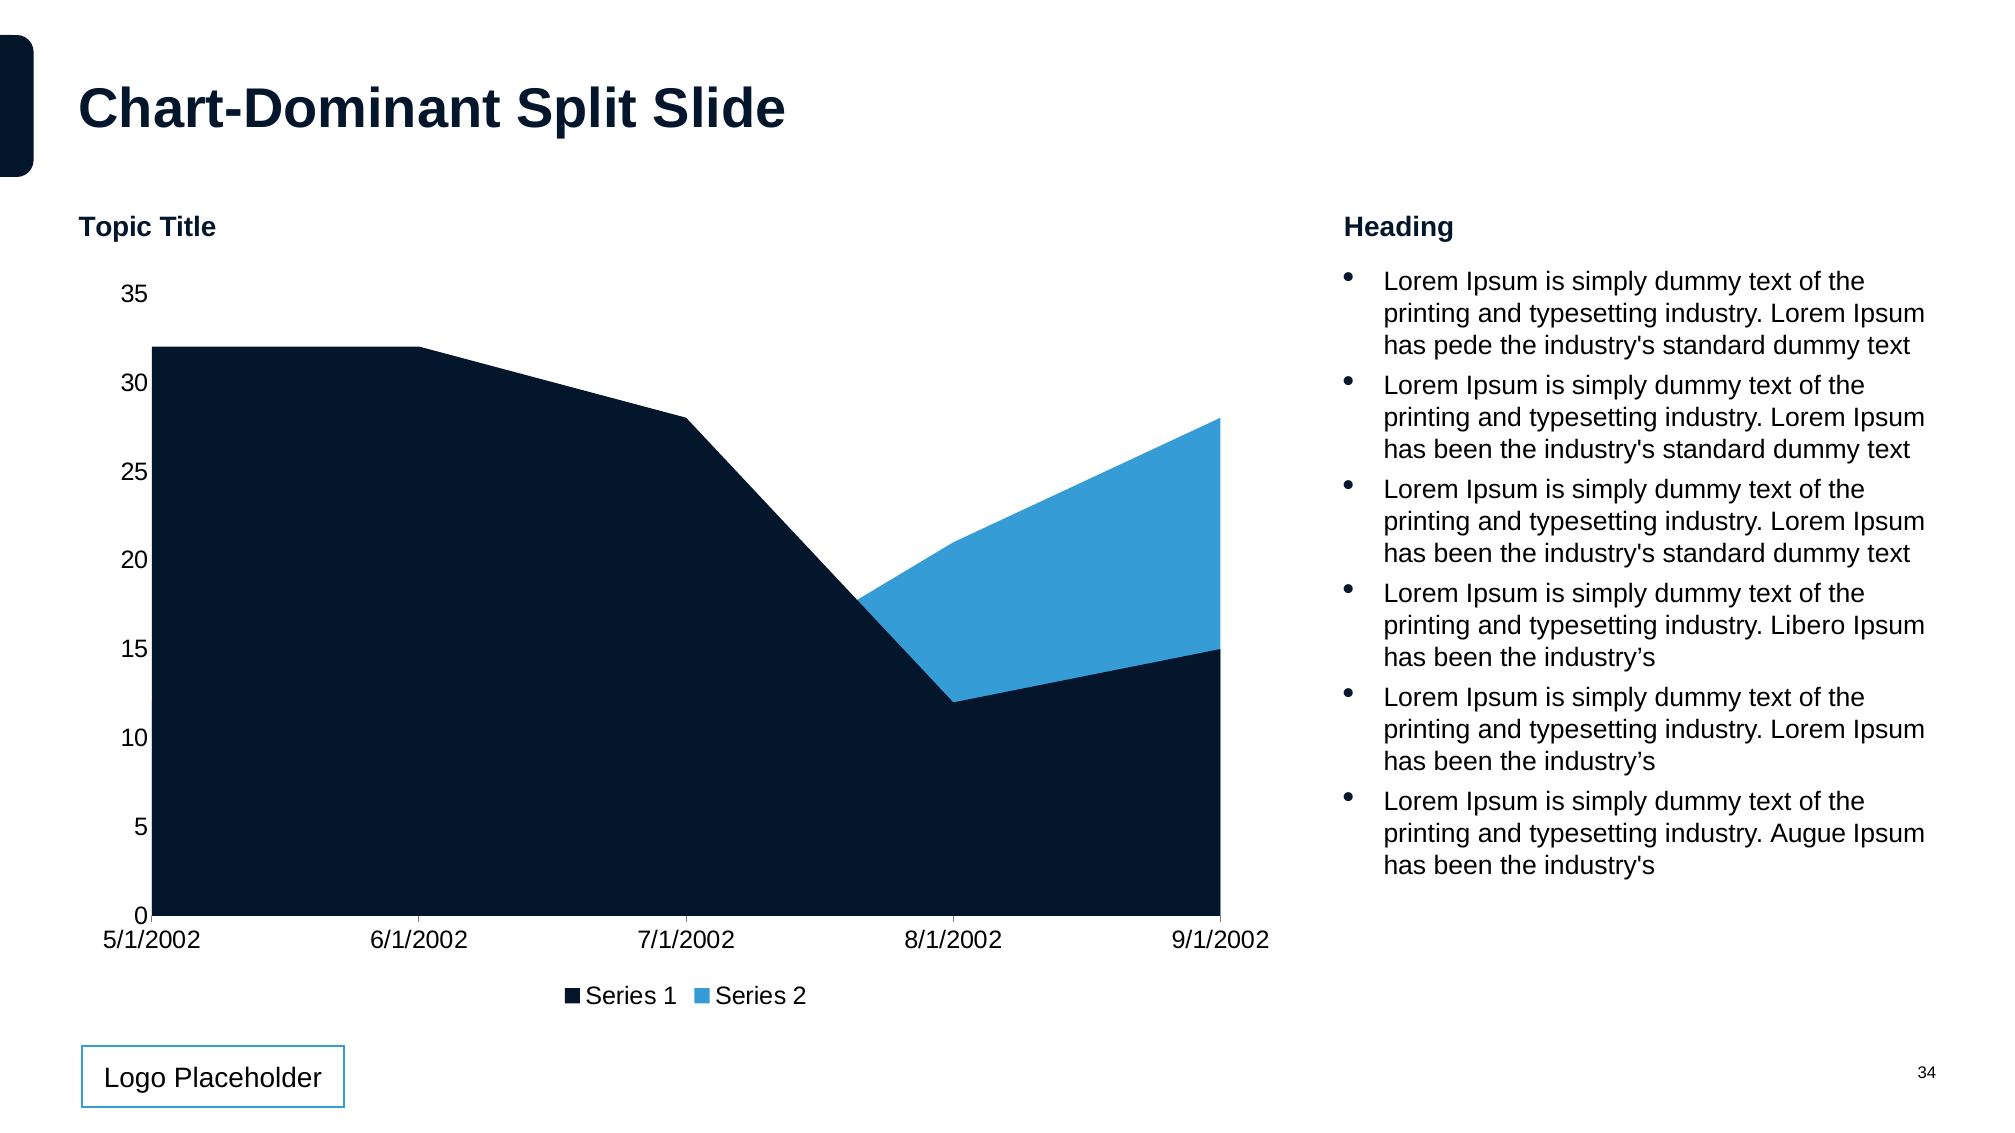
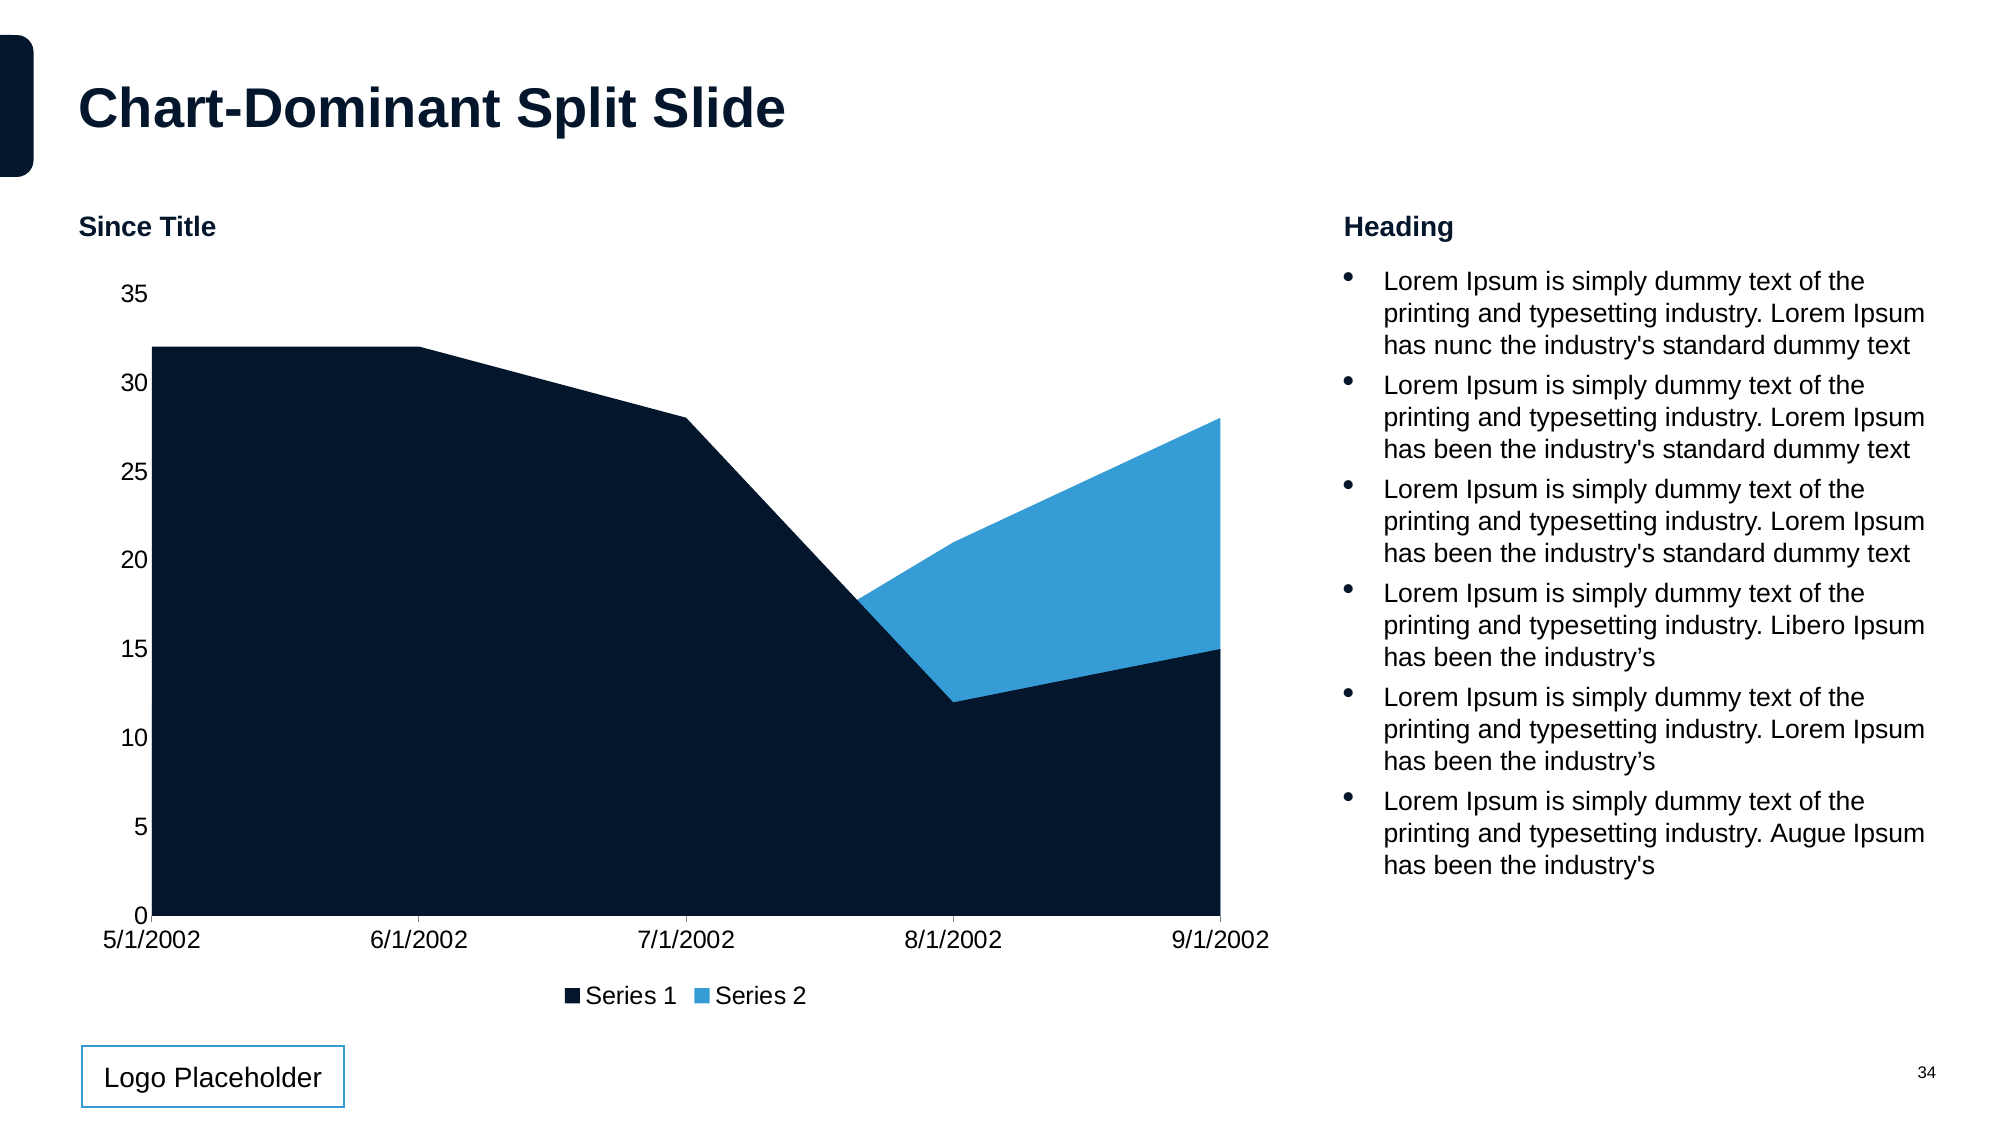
Topic: Topic -> Since
pede: pede -> nunc
